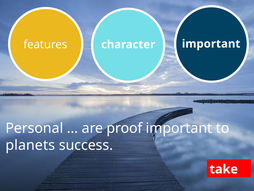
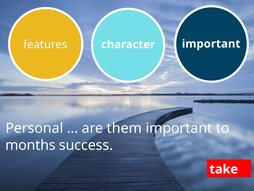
proof: proof -> them
planets: planets -> months
